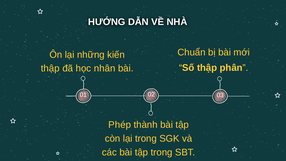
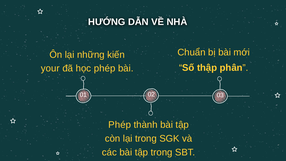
thập at (50, 68): thập -> your
học nhân: nhân -> phép
